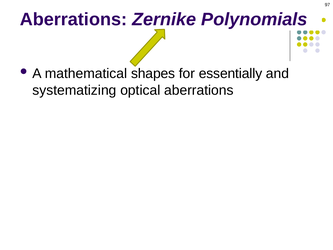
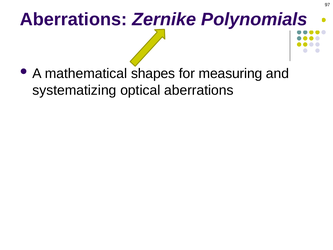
essentially: essentially -> measuring
